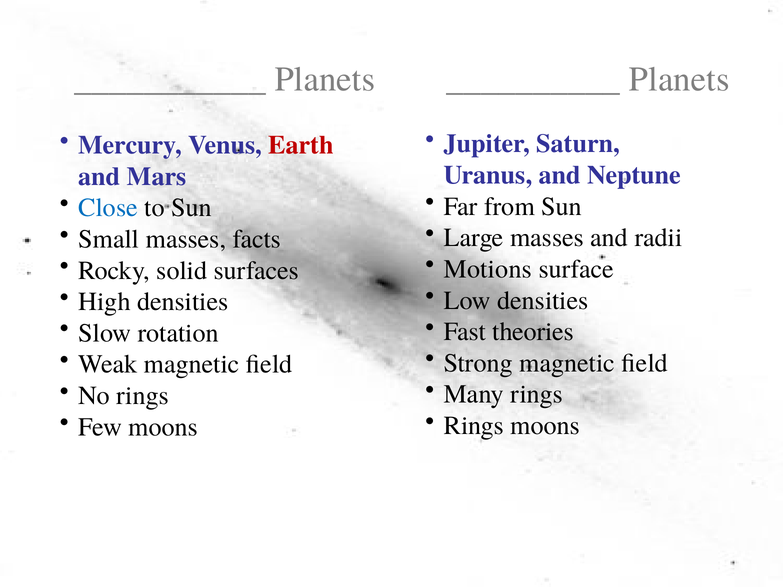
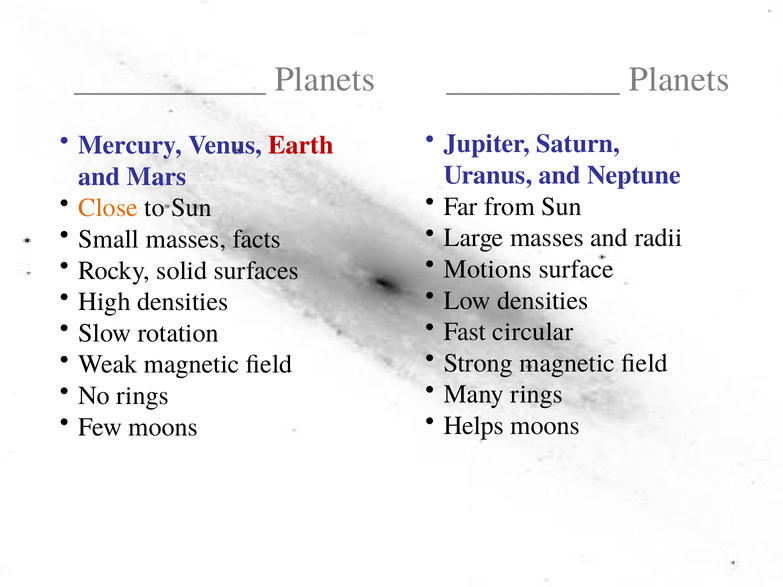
Close colour: blue -> orange
theories: theories -> circular
Rings at (474, 426): Rings -> Helps
